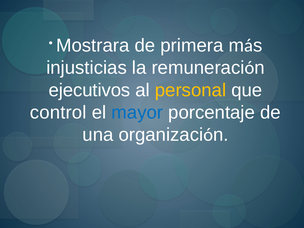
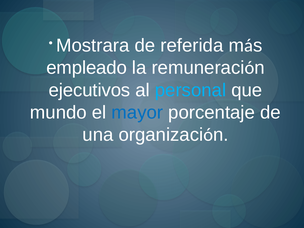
primera: primera -> referida
injusticias: injusticias -> empleado
personal colour: yellow -> light blue
control: control -> mundo
